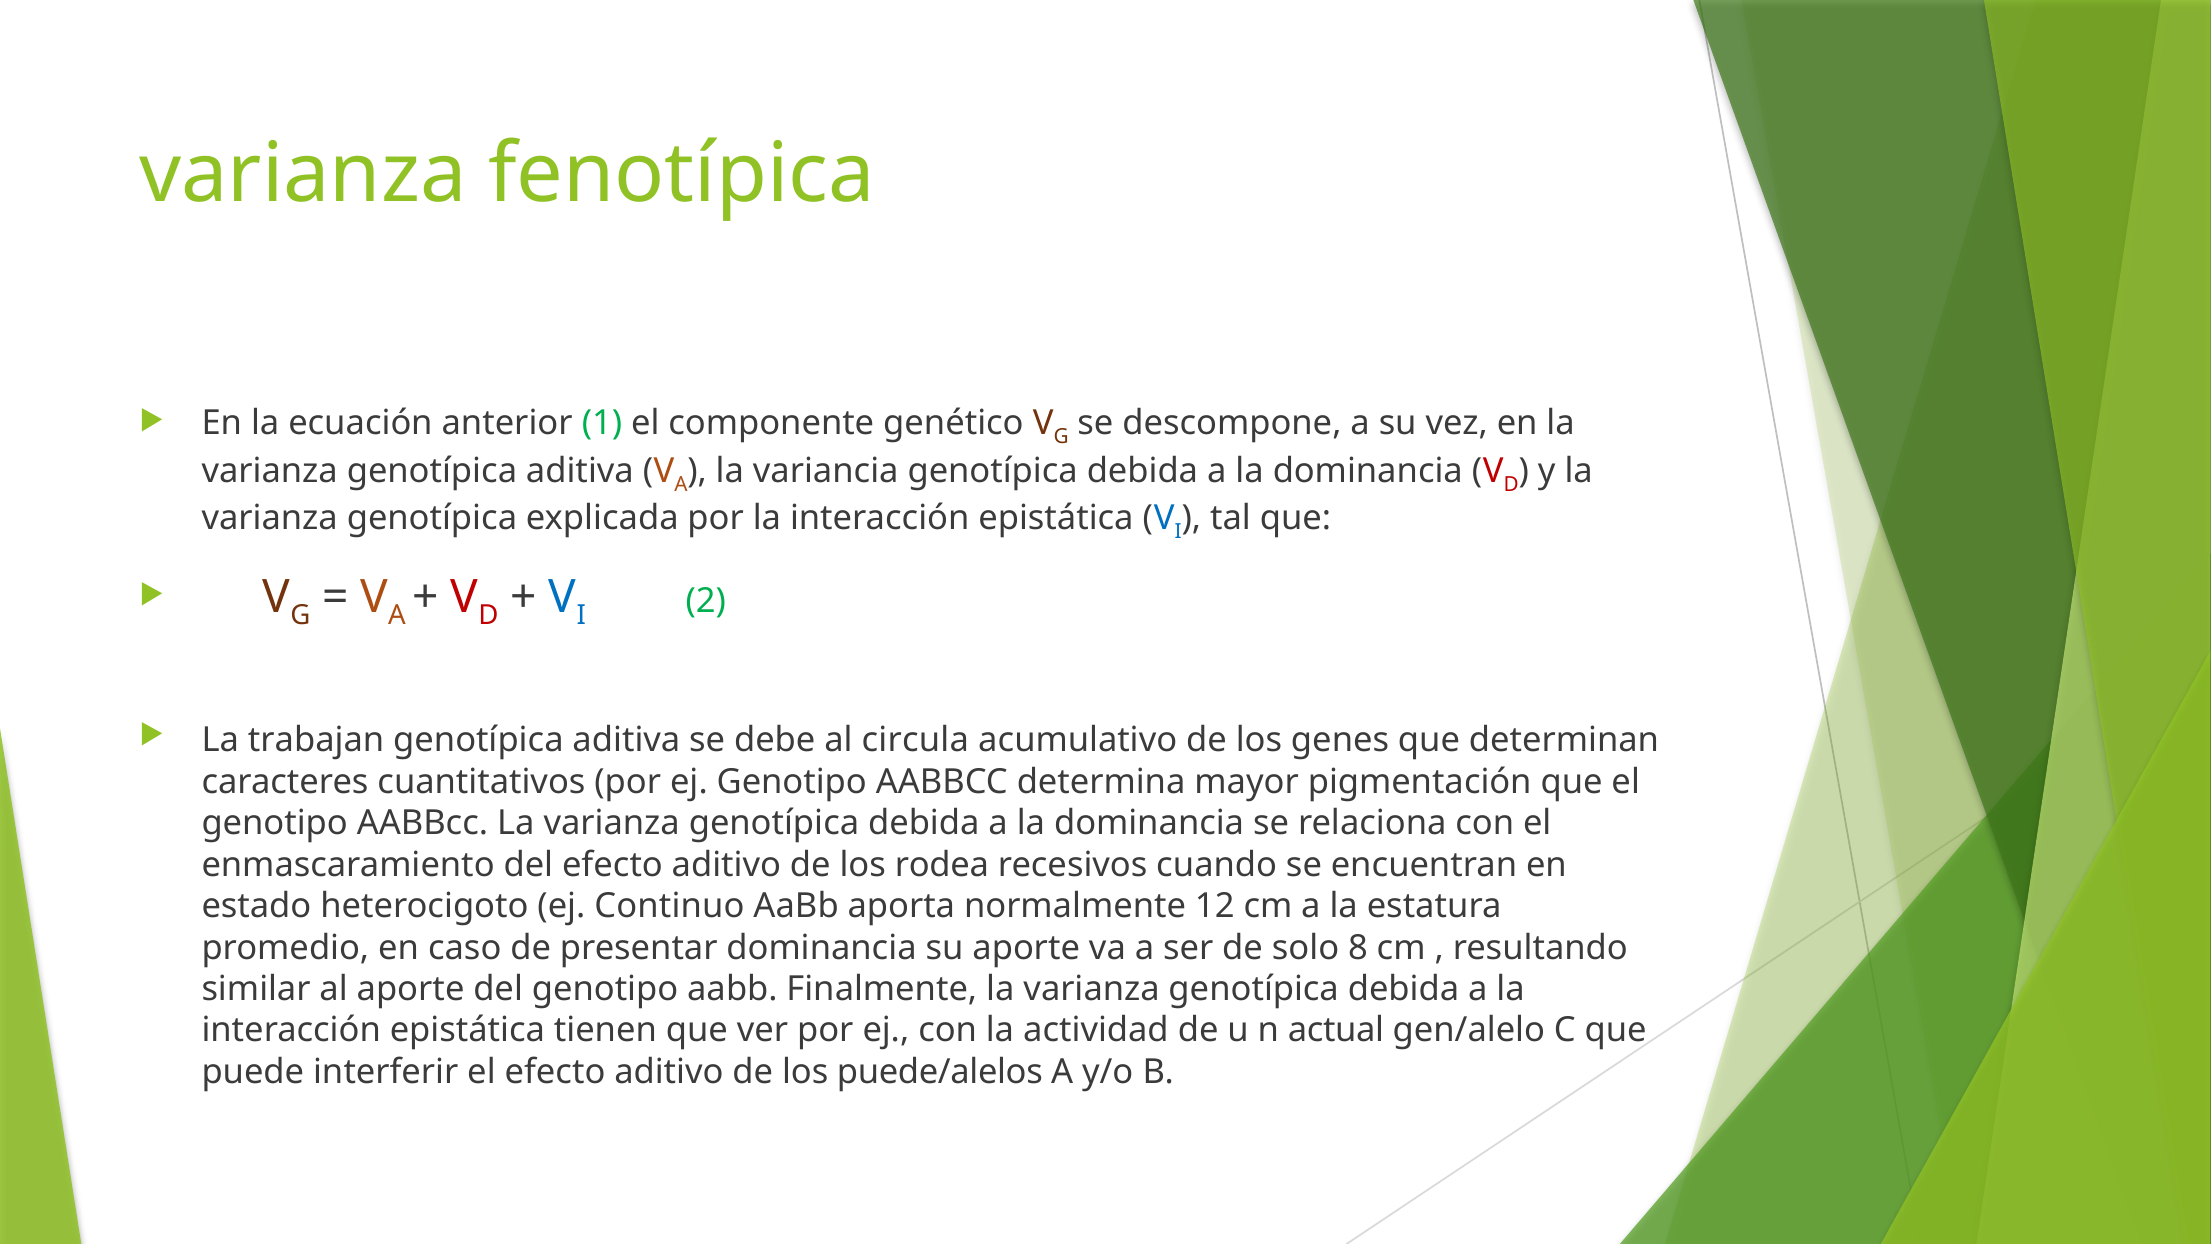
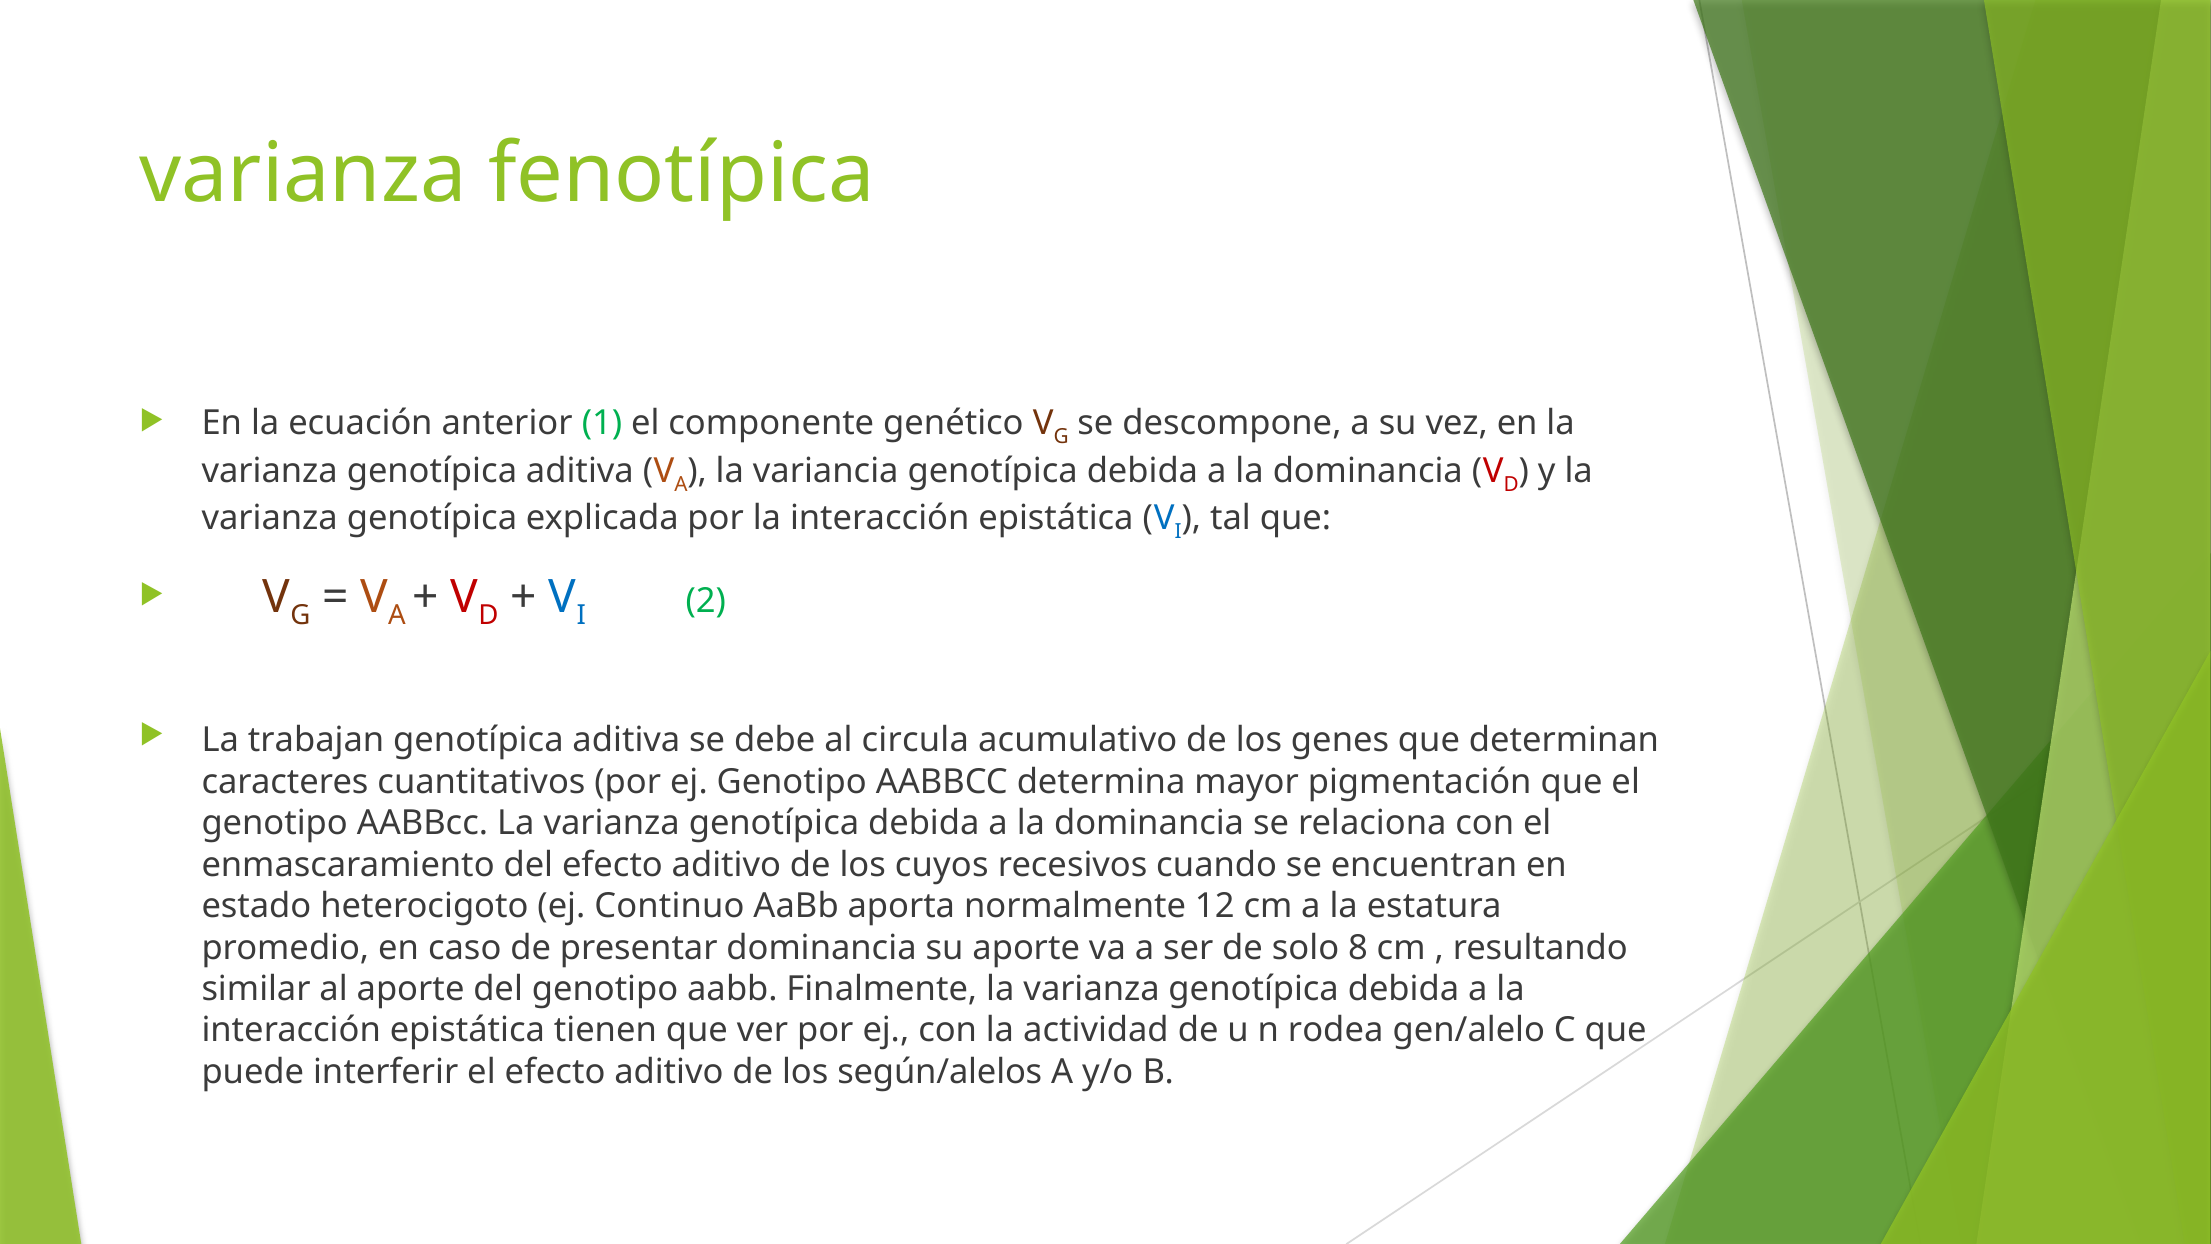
rodea: rodea -> cuyos
actual: actual -> rodea
puede/alelos: puede/alelos -> según/alelos
